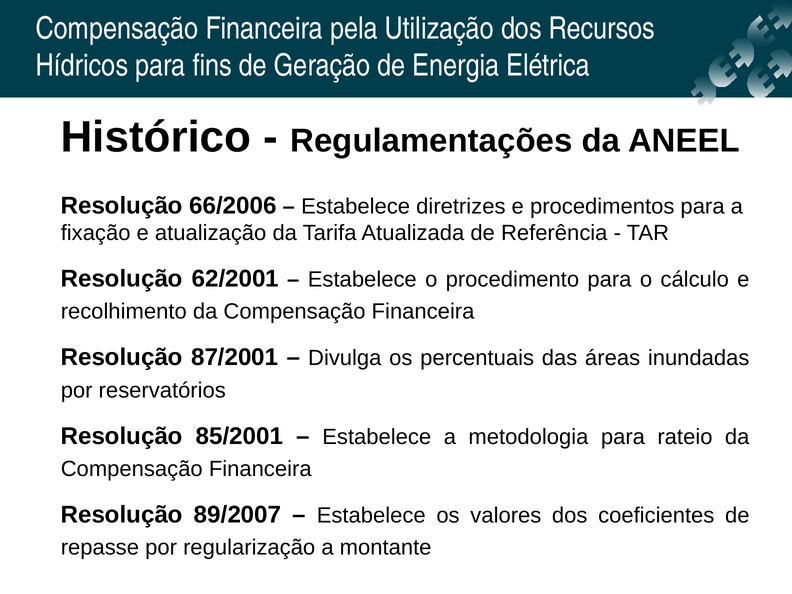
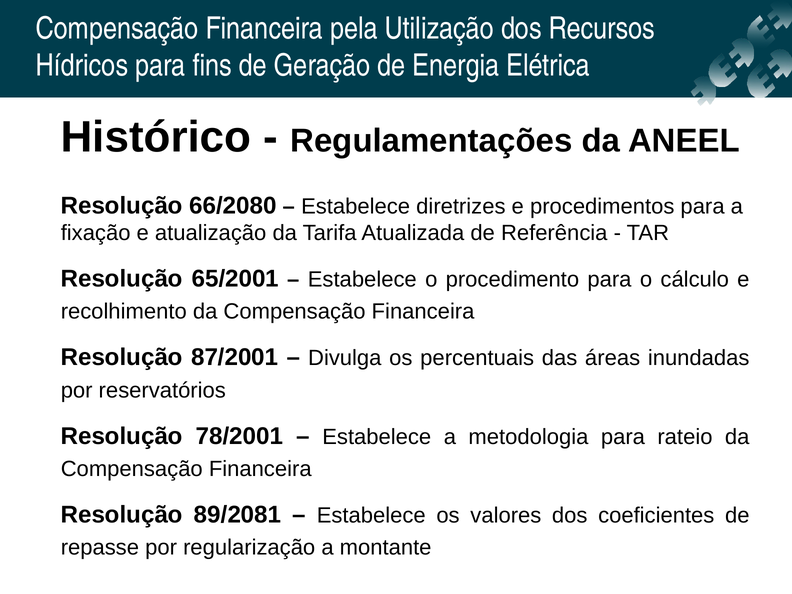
66/2006: 66/2006 -> 66/2080
62/2001: 62/2001 -> 65/2001
85/2001: 85/2001 -> 78/2001
89/2007: 89/2007 -> 89/2081
